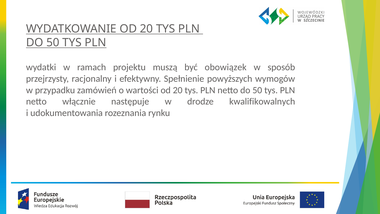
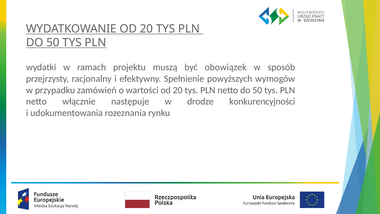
kwalifikowalnych: kwalifikowalnych -> konkurencyjności
